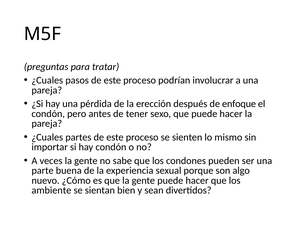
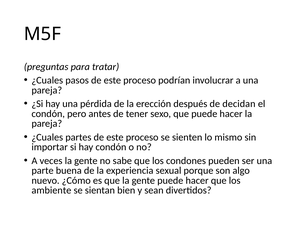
enfoque: enfoque -> decidan
